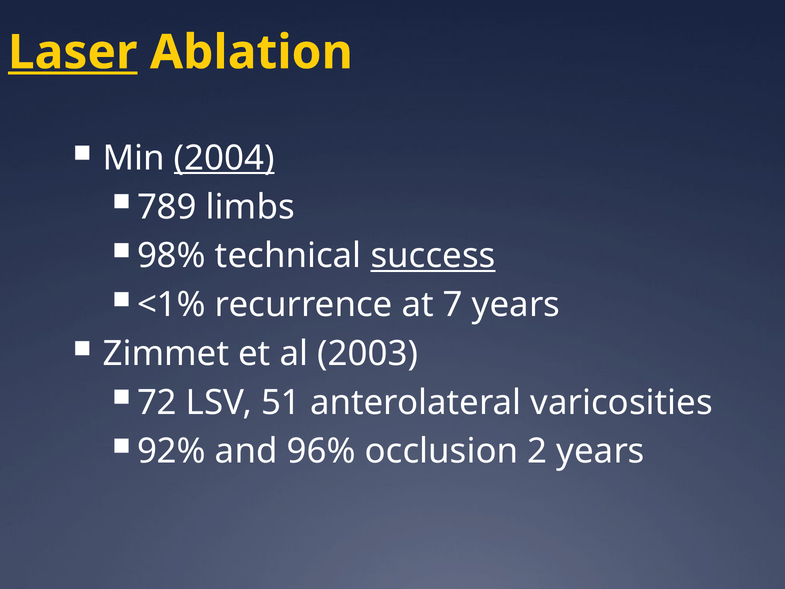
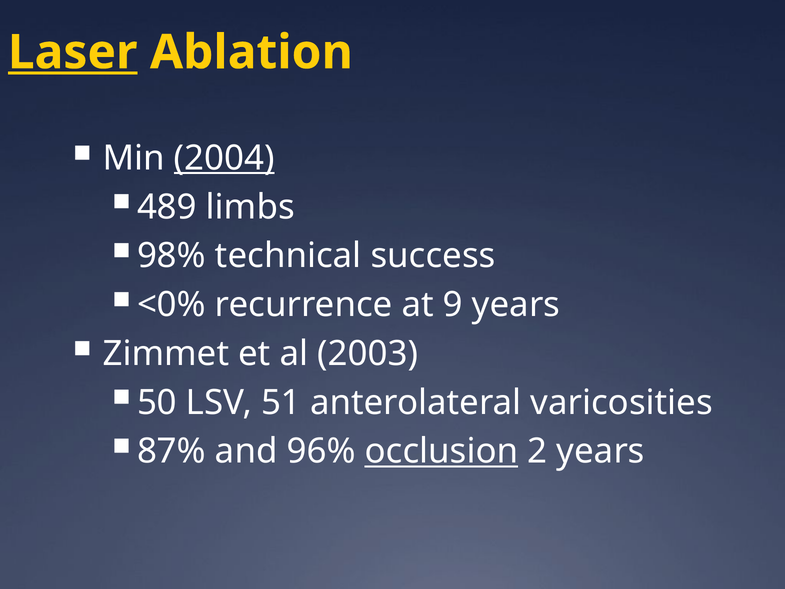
789: 789 -> 489
success underline: present -> none
<1%: <1% -> <0%
7: 7 -> 9
72: 72 -> 50
92%: 92% -> 87%
occlusion underline: none -> present
